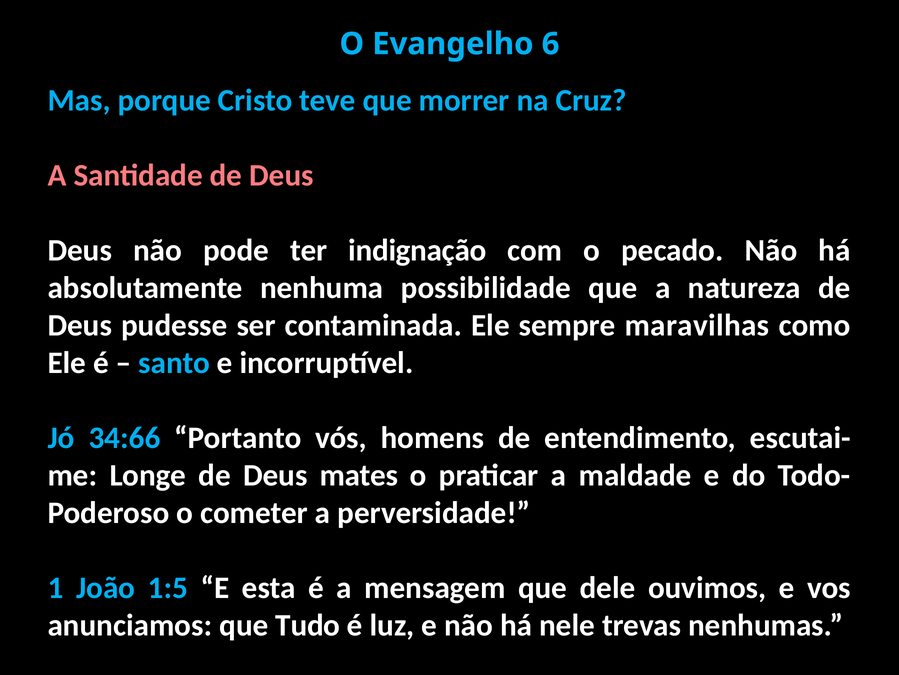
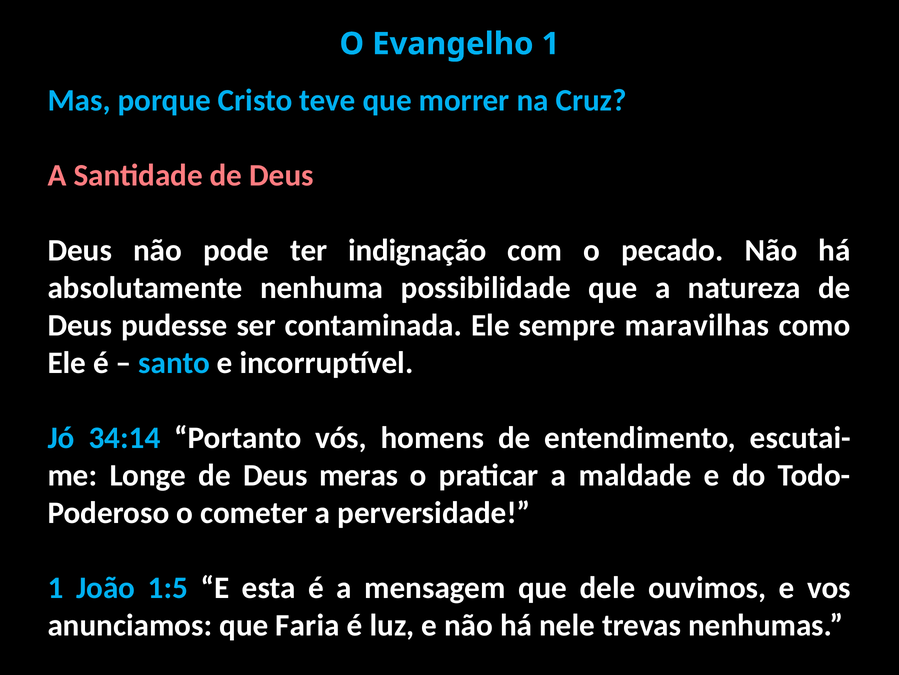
Evangelho 6: 6 -> 1
34:66: 34:66 -> 34:14
mates: mates -> meras
Tudo: Tudo -> Faria
